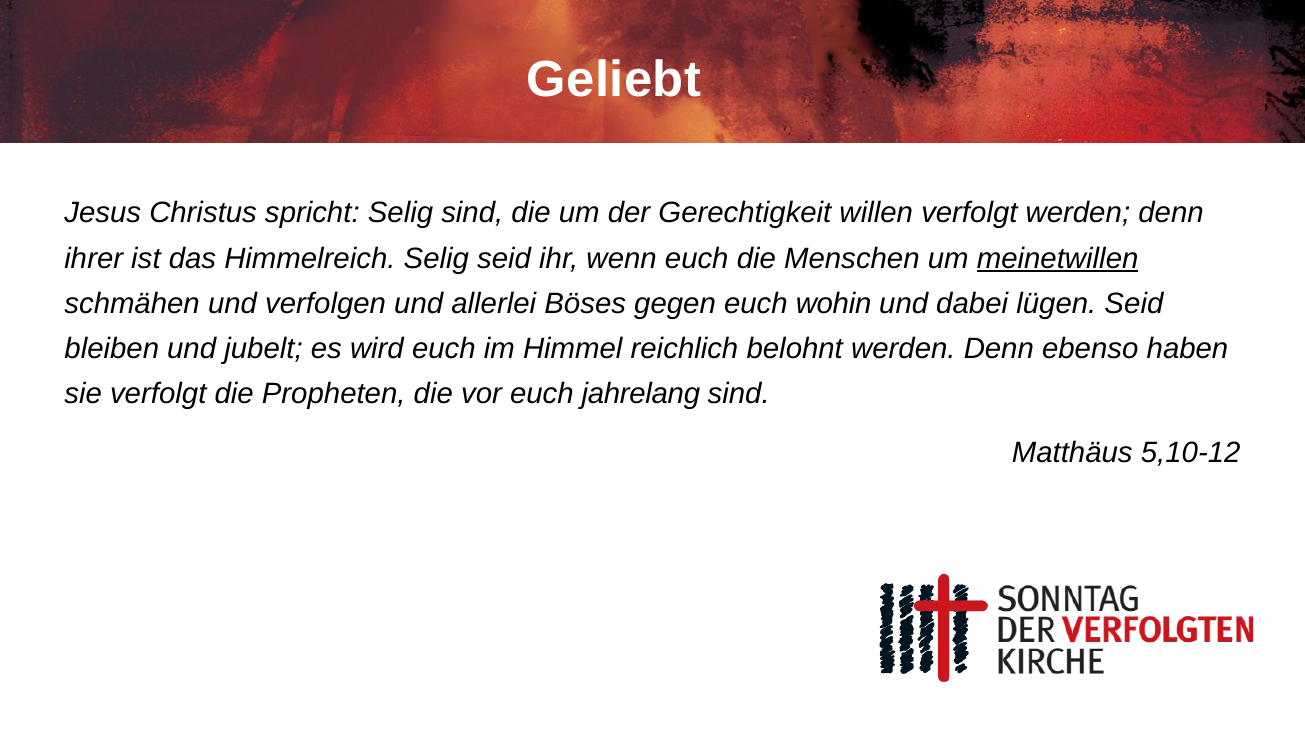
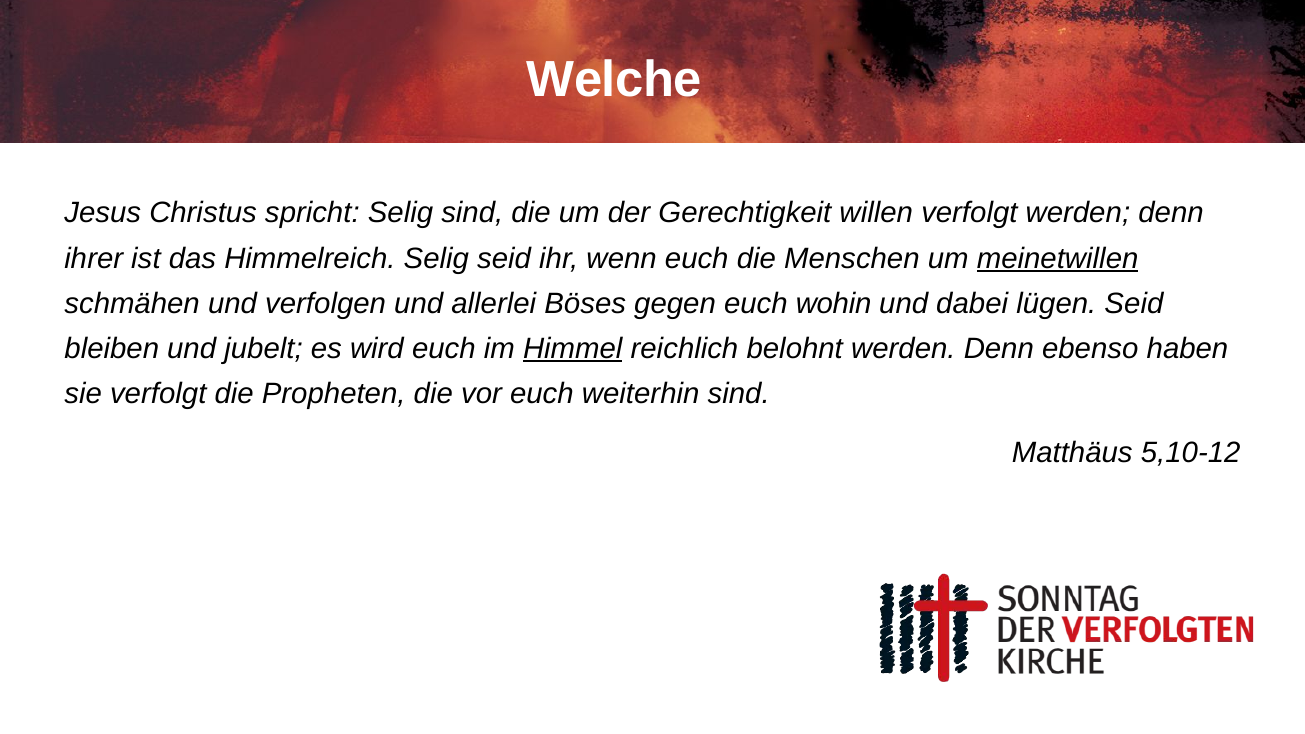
Geliebt: Geliebt -> Welche
Himmel underline: none -> present
jahrelang: jahrelang -> weiterhin
